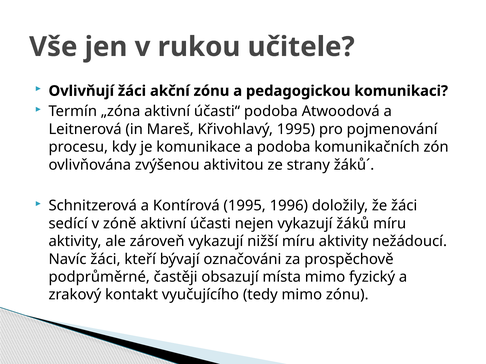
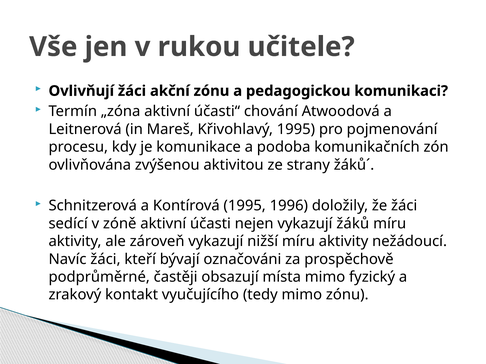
účasti“ podoba: podoba -> chování
